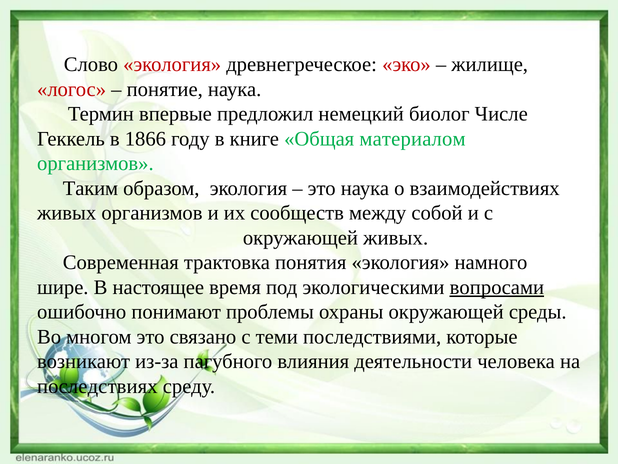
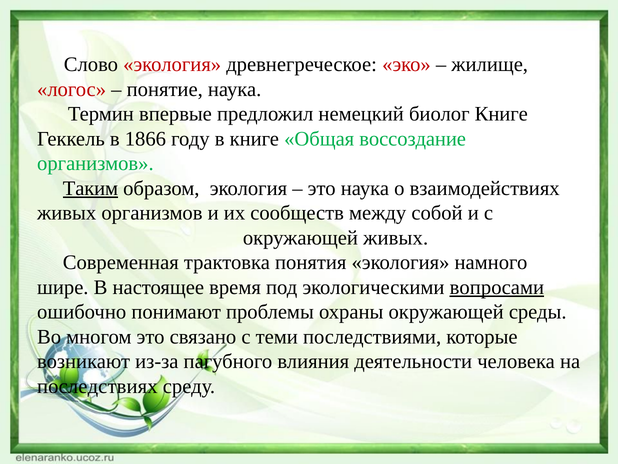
биолог Числе: Числе -> Книге
материалом: материалом -> воссоздание
Таким underline: none -> present
